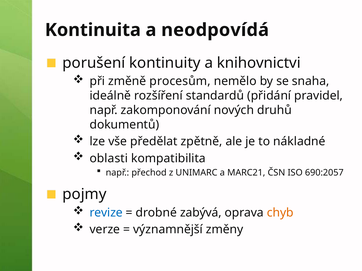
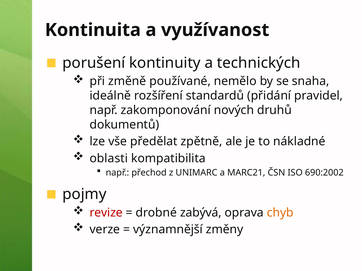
neodpovídá: neodpovídá -> využívanost
knihovnictvi: knihovnictvi -> technických
procesům: procesům -> používané
690:2057: 690:2057 -> 690:2002
revize colour: blue -> red
